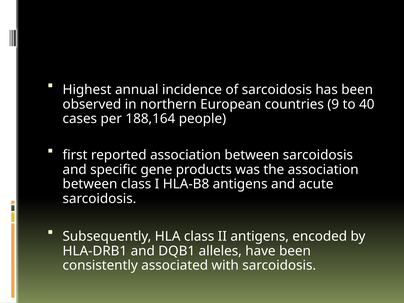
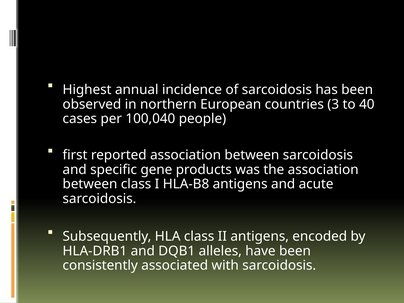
9: 9 -> 3
188,164: 188,164 -> 100,040
